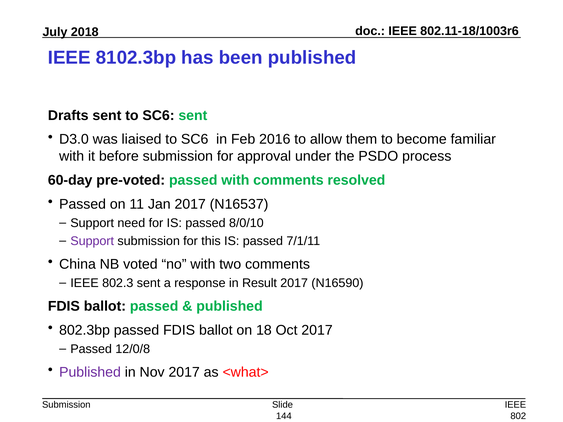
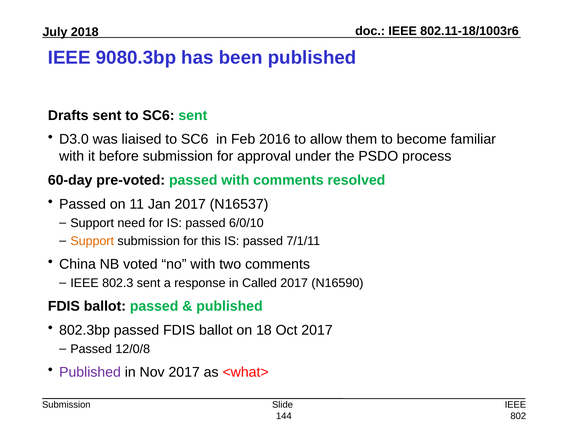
8102.3bp: 8102.3bp -> 9080.3bp
8/0/10: 8/0/10 -> 6/0/10
Support at (92, 241) colour: purple -> orange
Result: Result -> Called
